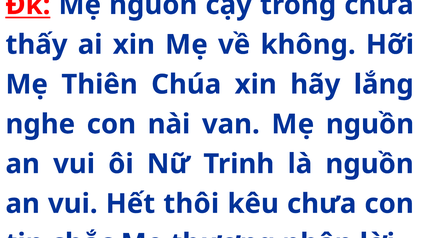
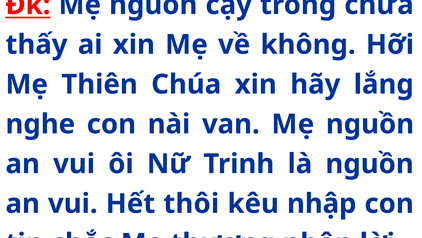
kêu chưa: chưa -> nhập
